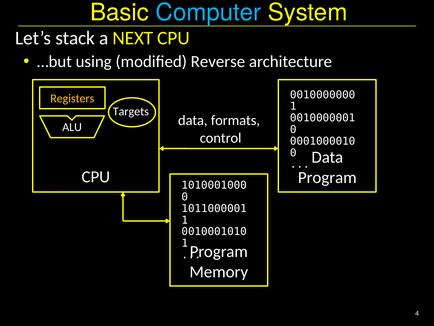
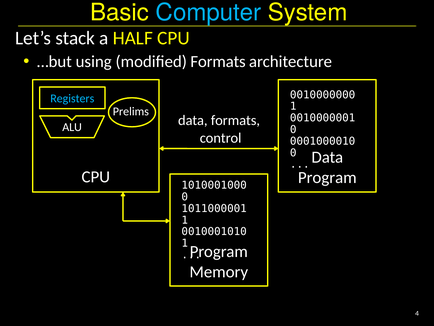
NEXT: NEXT -> HALF
modified Reverse: Reverse -> Formats
Registers colour: yellow -> light blue
Targets: Targets -> Prelims
